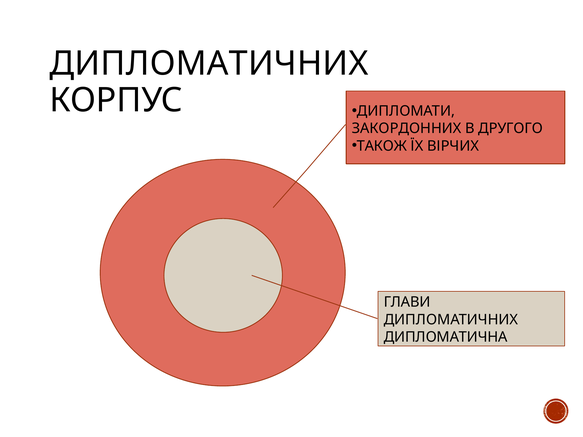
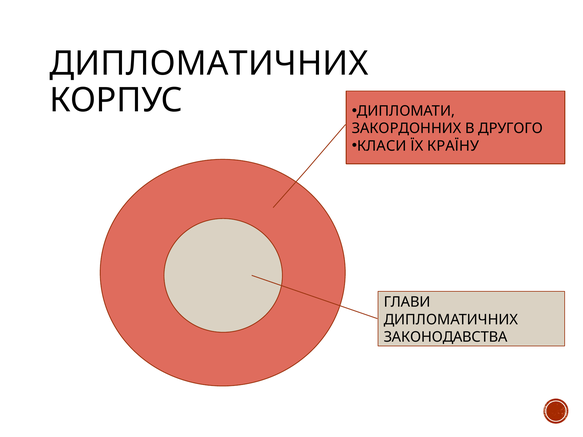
ТАКОЖ: ТАКОЖ -> КЛАСИ
ВІРЧИХ: ВІРЧИХ -> КРАЇНУ
ДИПЛОМАТИЧНА: ДИПЛОМАТИЧНА -> ЗАКОНОДАВСТВА
